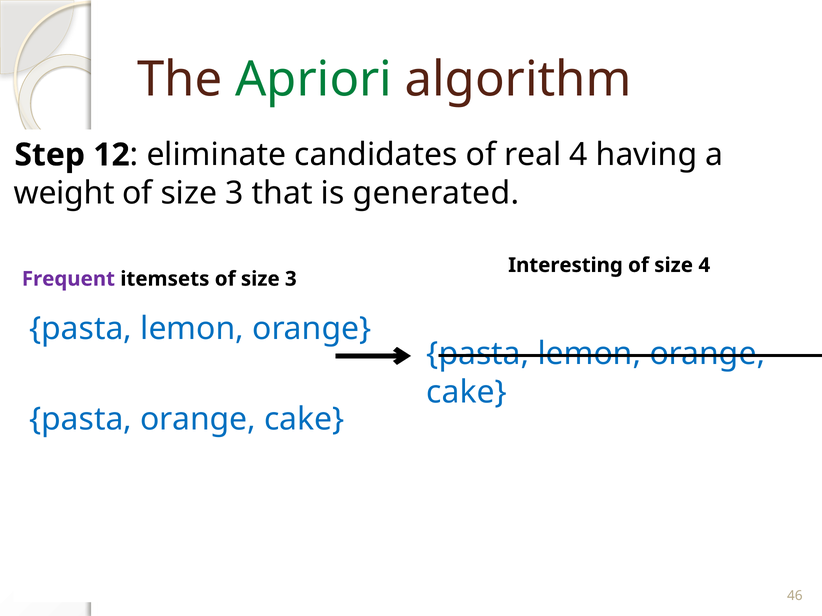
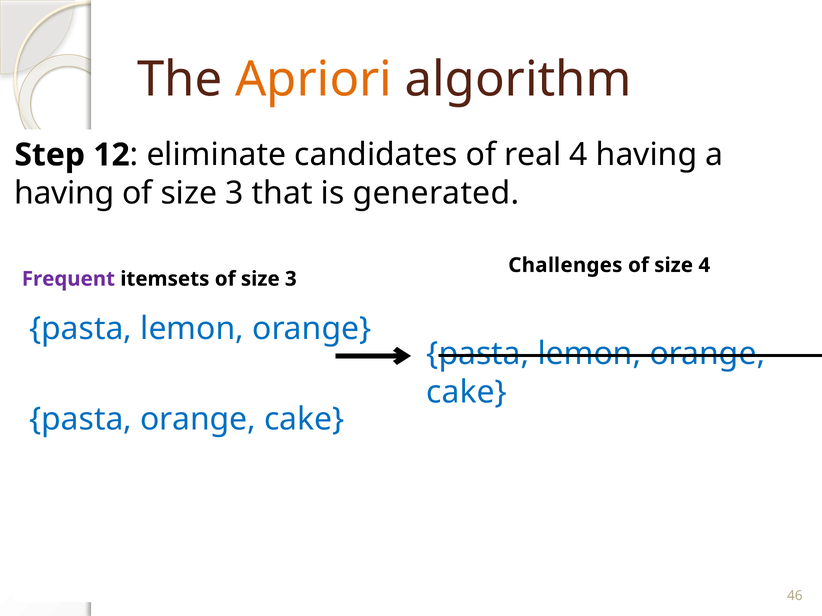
Apriori colour: green -> orange
weight at (64, 193): weight -> having
Interesting: Interesting -> Challenges
